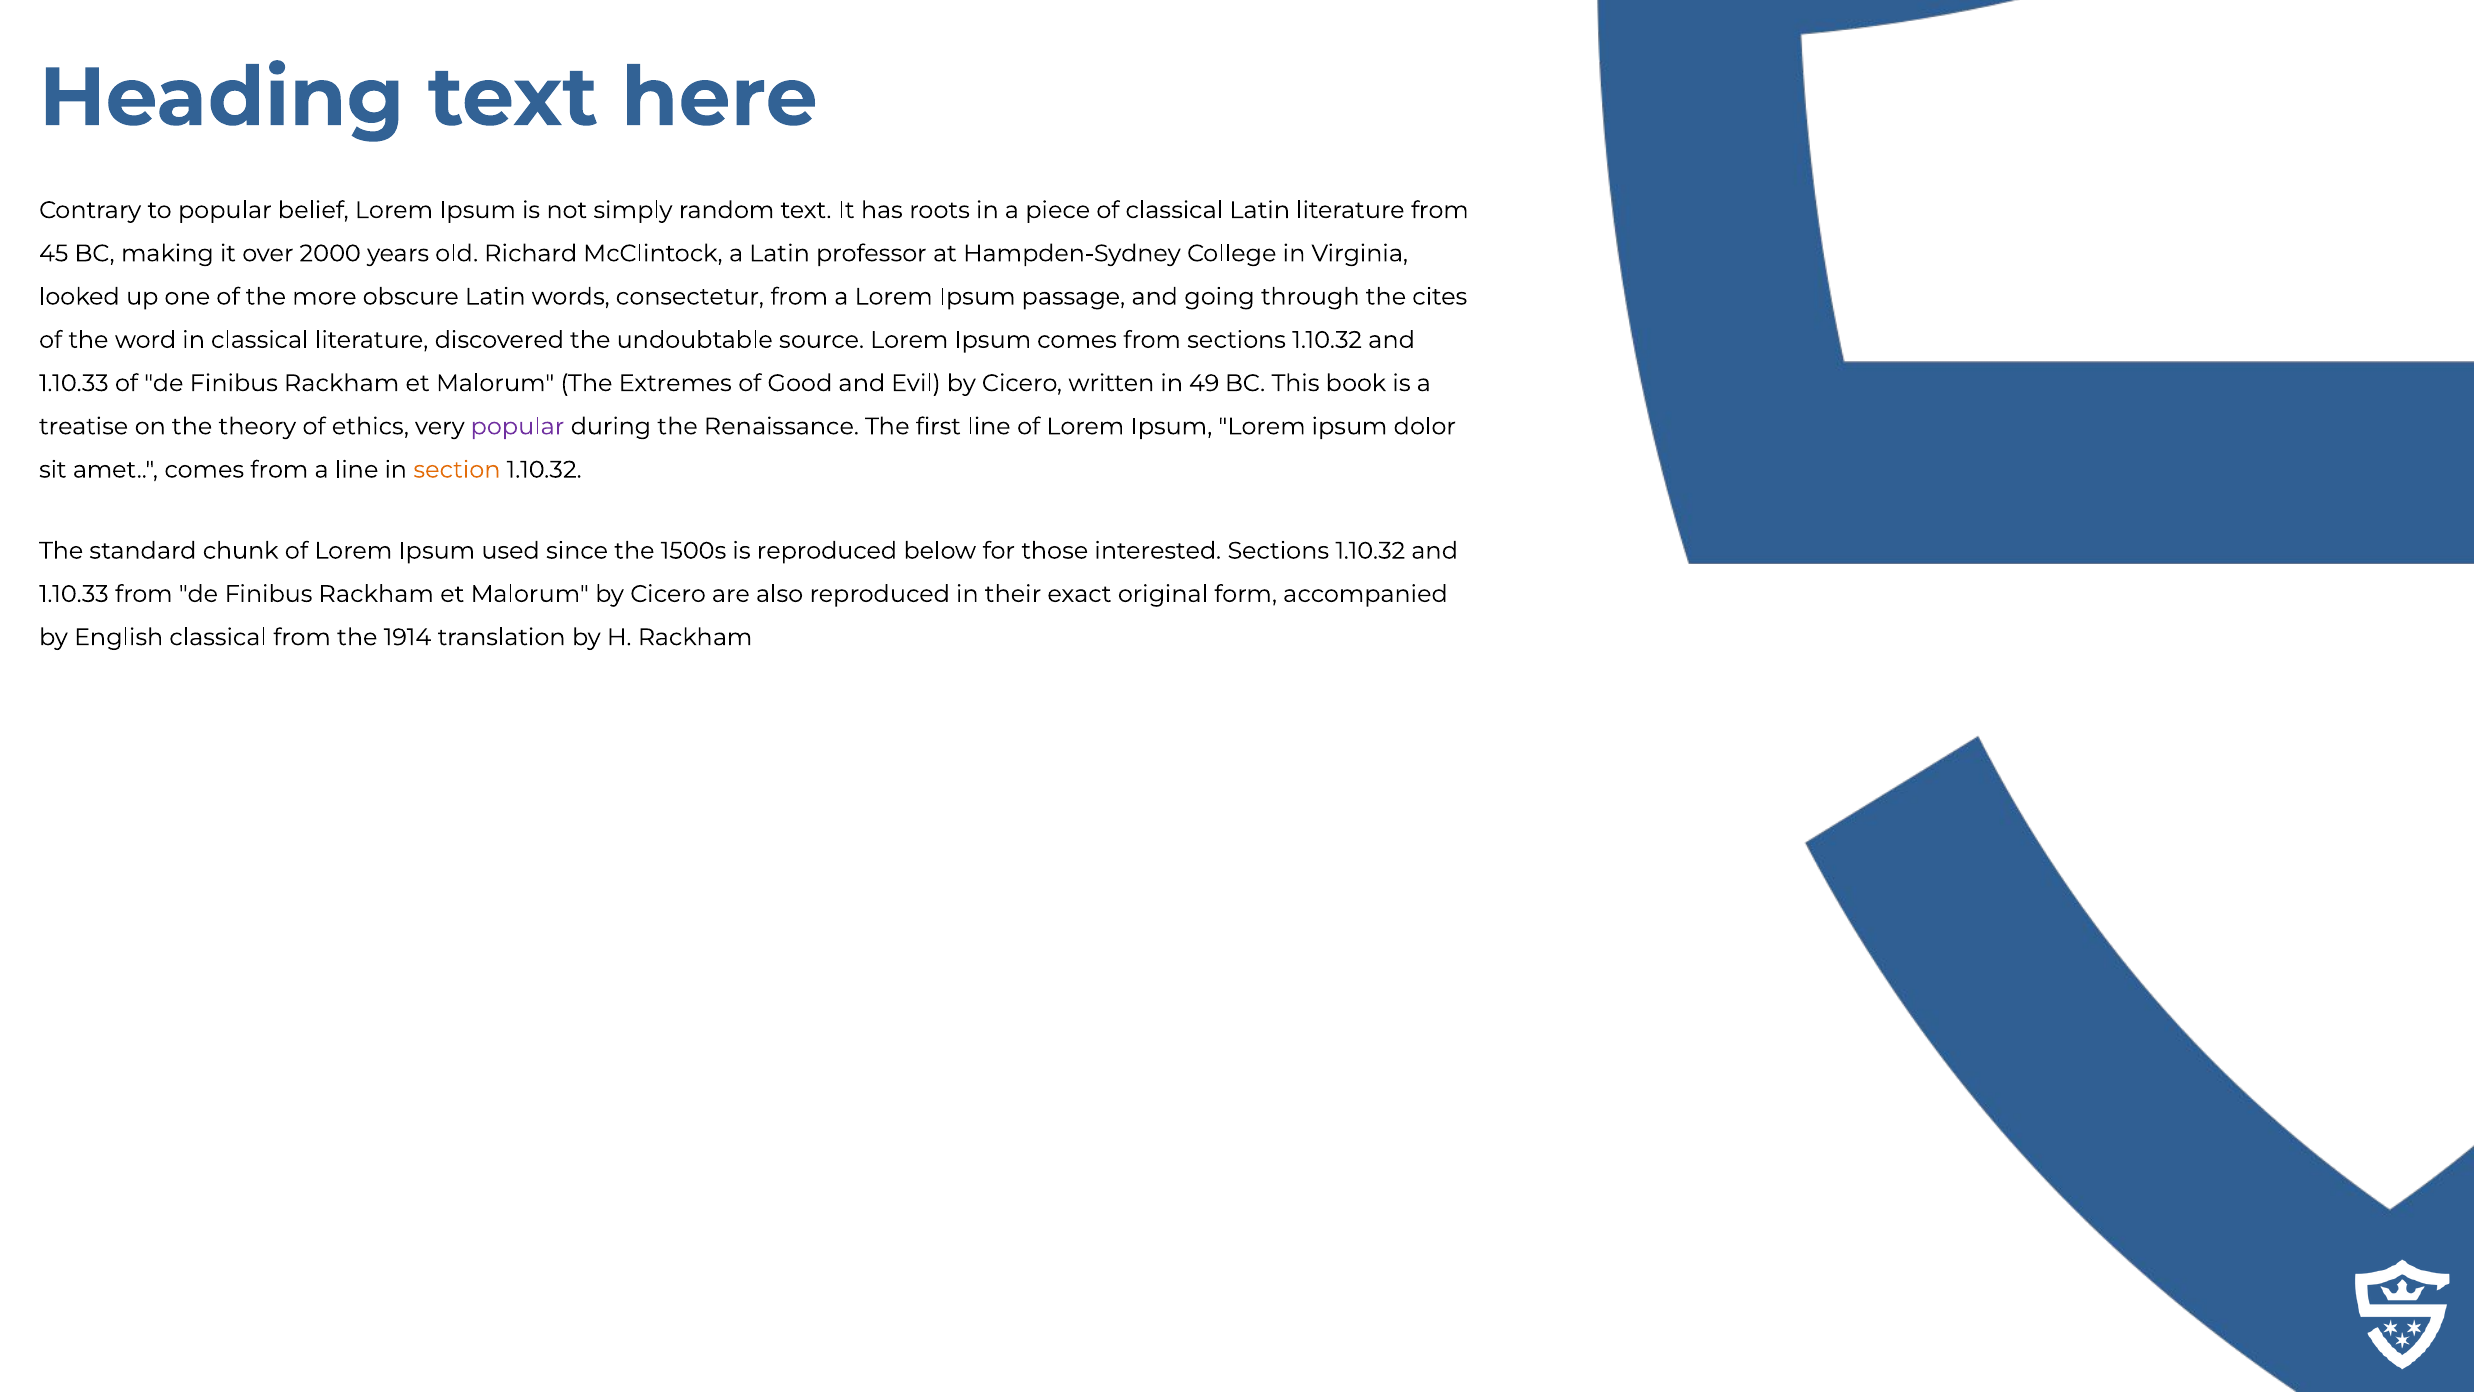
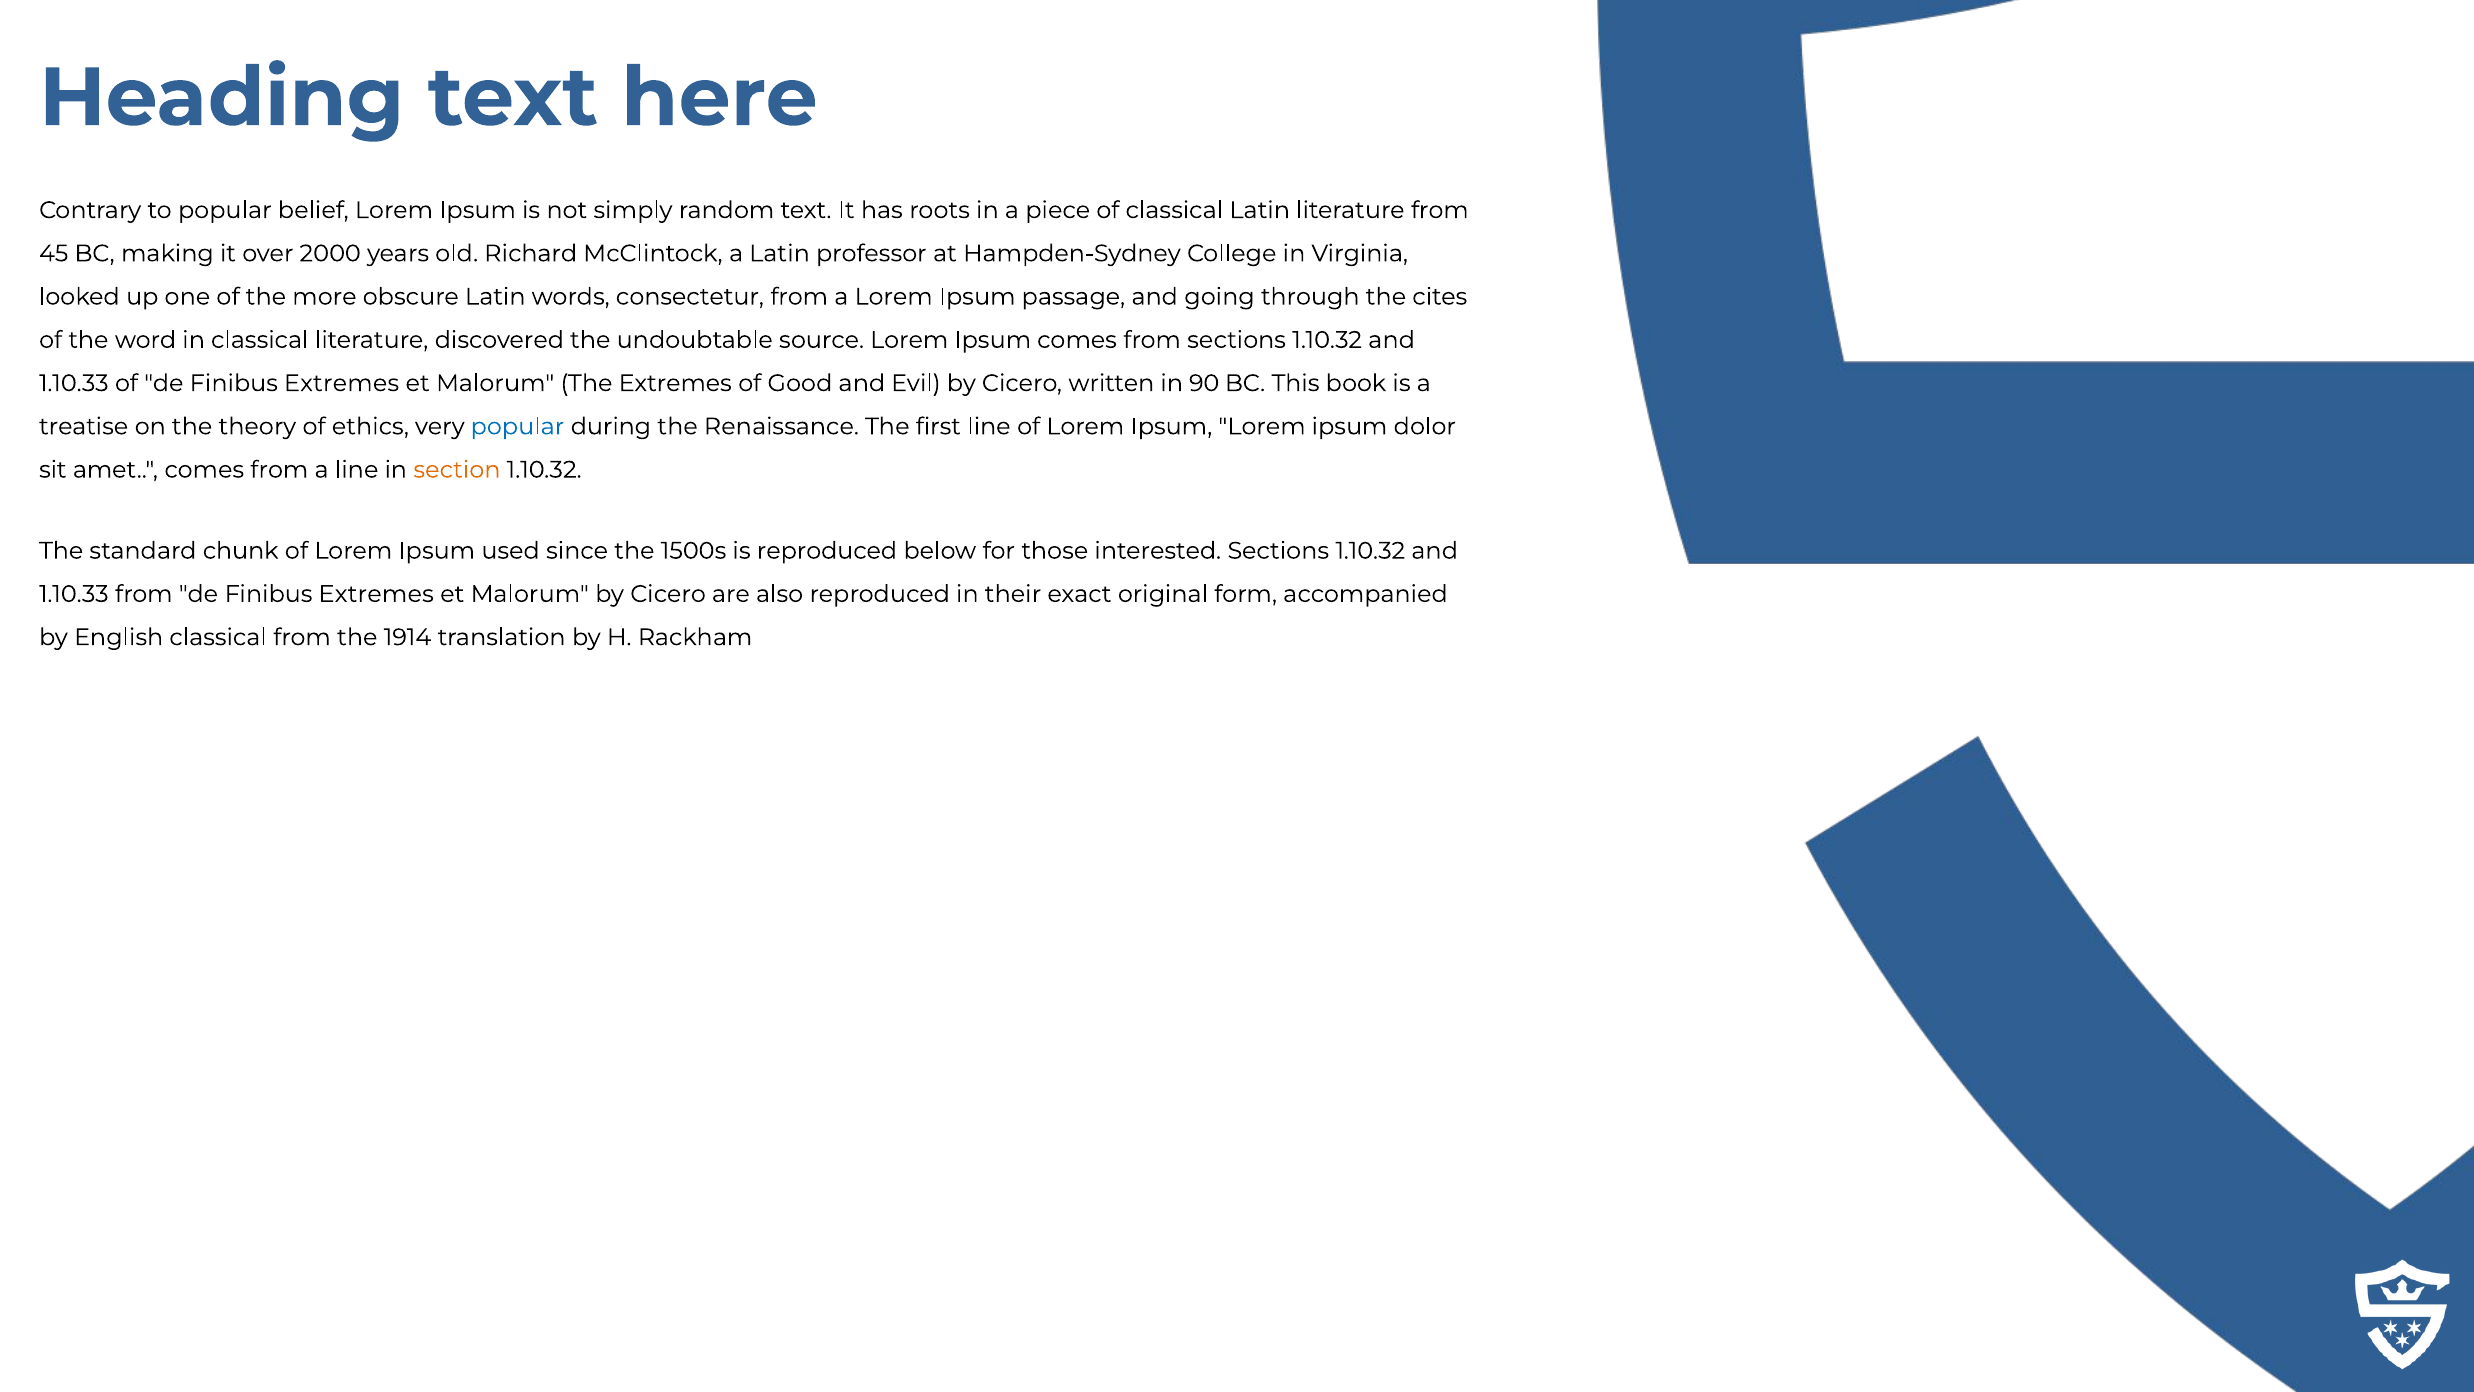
of de Finibus Rackham: Rackham -> Extremes
49: 49 -> 90
popular at (517, 426) colour: purple -> blue
from de Finibus Rackham: Rackham -> Extremes
